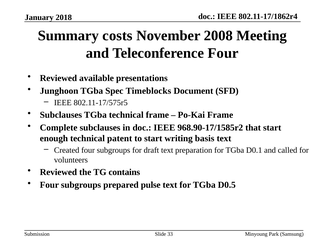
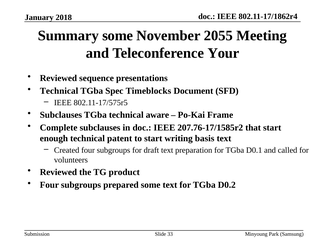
Summary costs: costs -> some
2008: 2008 -> 2055
Teleconference Four: Four -> Your
available: available -> sequence
Junghoon at (59, 91): Junghoon -> Technical
technical frame: frame -> aware
968.90-17/1585r2: 968.90-17/1585r2 -> 207.76-17/1585r2
contains: contains -> product
prepared pulse: pulse -> some
D0.5: D0.5 -> D0.2
